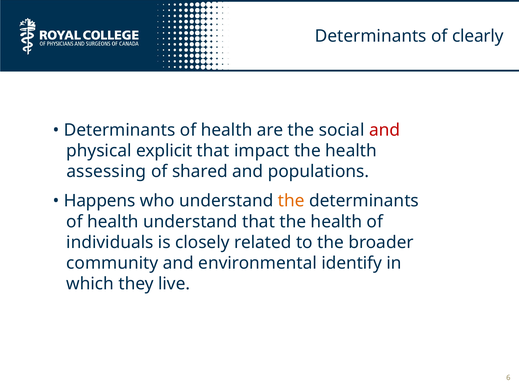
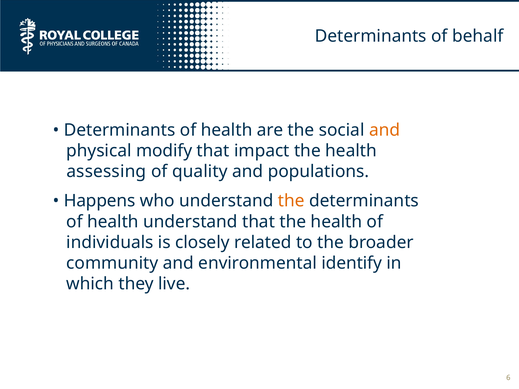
clearly: clearly -> behalf
and at (385, 130) colour: red -> orange
explicit: explicit -> modify
shared: shared -> quality
